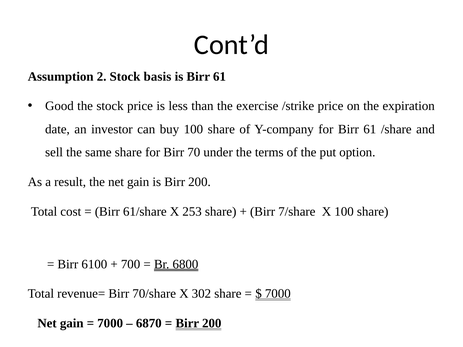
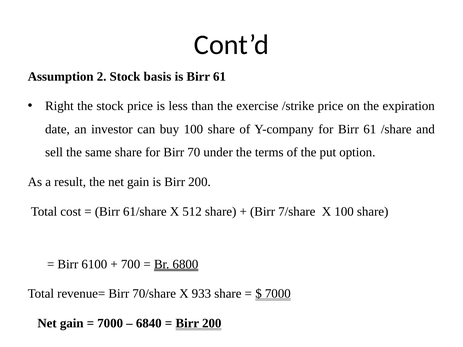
Good: Good -> Right
253: 253 -> 512
302: 302 -> 933
6870: 6870 -> 6840
